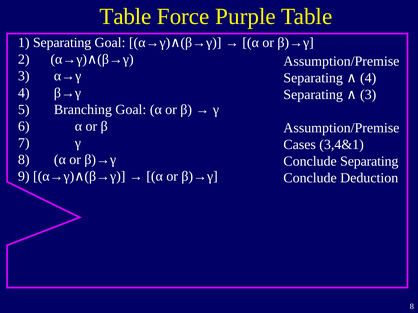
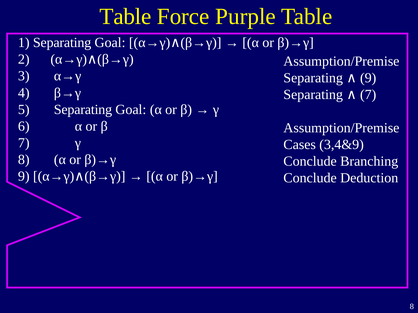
Separating 4: 4 -> 9
Separating 3: 3 -> 7
5 Branching: Branching -> Separating
3,4&1: 3,4&1 -> 3,4&9
Conclude Separating: Separating -> Branching
